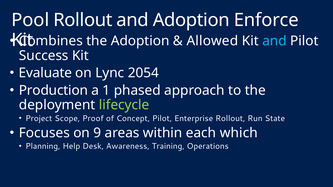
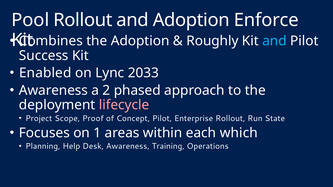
Allowed: Allowed -> Roughly
Evaluate: Evaluate -> Enabled
2054: 2054 -> 2033
Production at (53, 90): Production -> Awareness
1: 1 -> 2
lifecycle colour: light green -> pink
9: 9 -> 1
